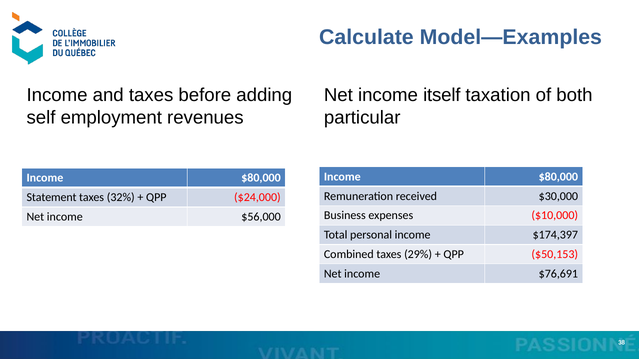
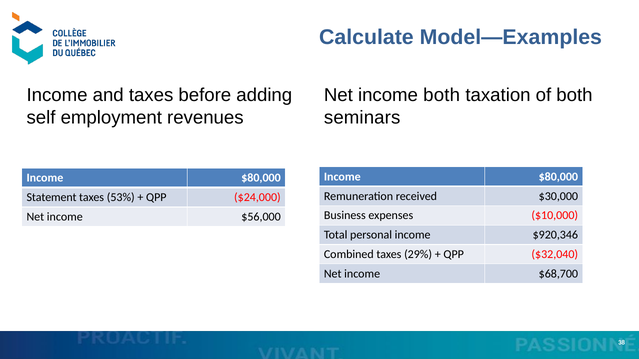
income itself: itself -> both
particular: particular -> seminars
32%: 32% -> 53%
$174,397: $174,397 -> $920,346
$50,153: $50,153 -> $32,040
$76,691: $76,691 -> $68,700
